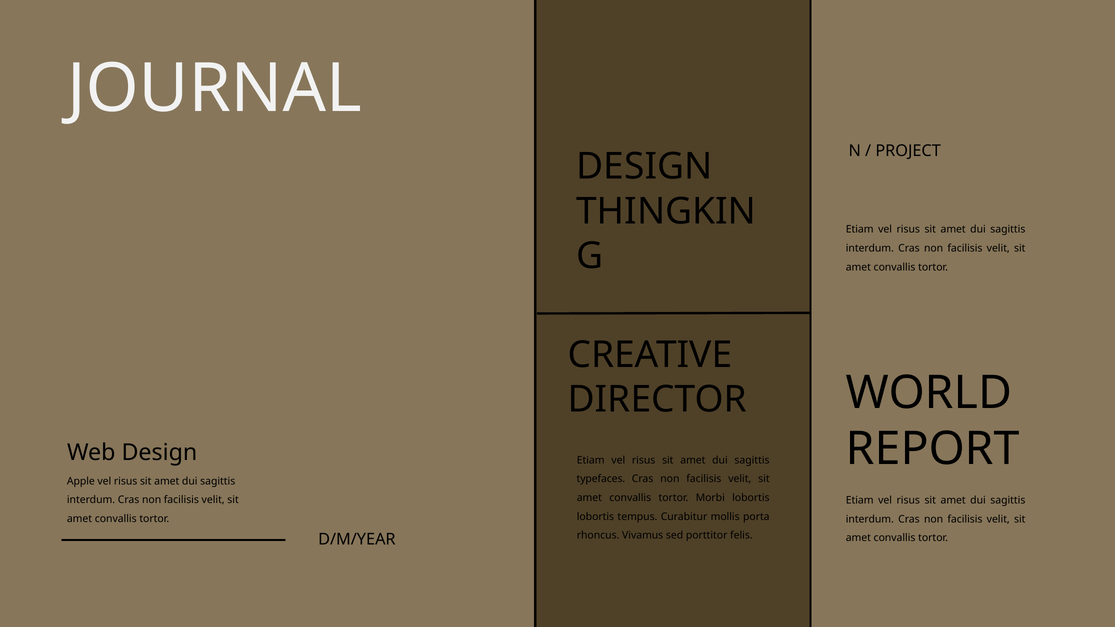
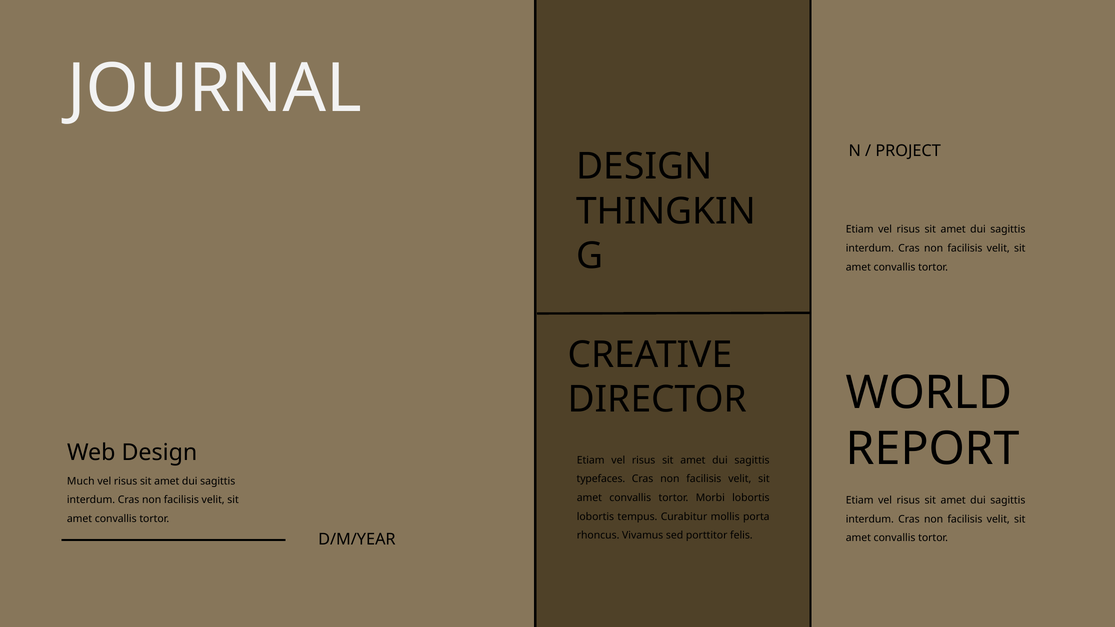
Apple: Apple -> Much
